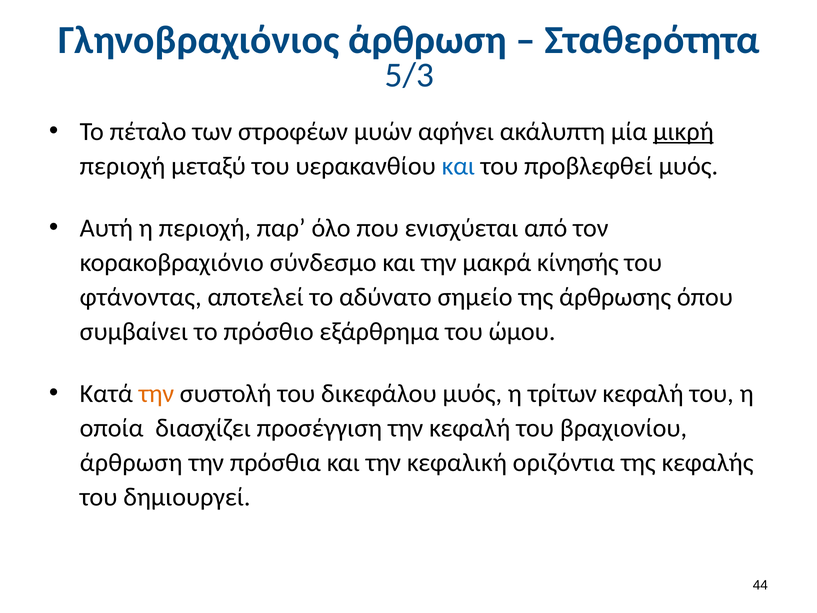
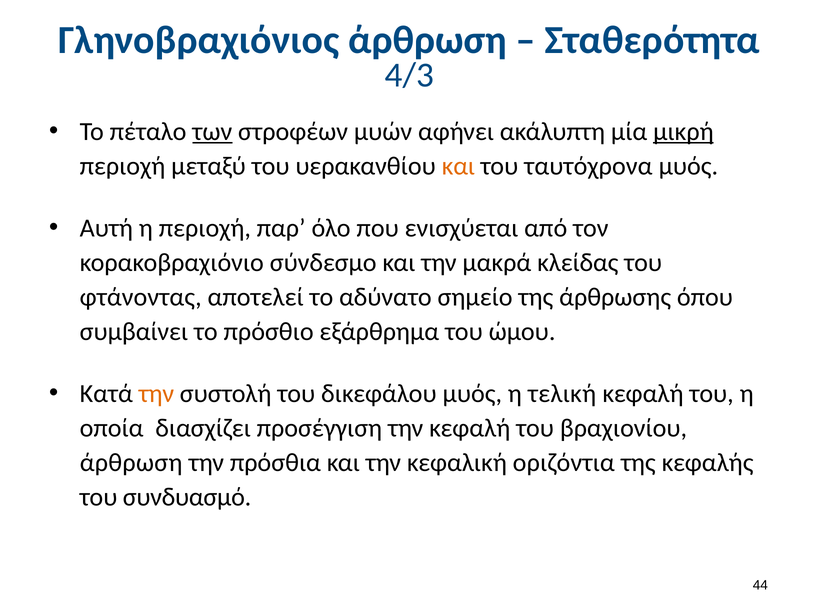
5/3: 5/3 -> 4/3
των underline: none -> present
και at (458, 166) colour: blue -> orange
προβλεφθεί: προβλεφθεί -> ταυτόχρονα
κίνησής: κίνησής -> κλείδας
τρίτων: τρίτων -> τελική
δημιουργεί: δημιουργεί -> συνδυασμό
